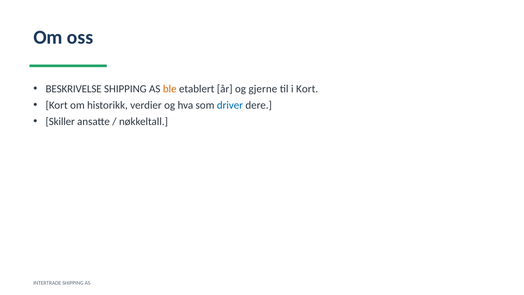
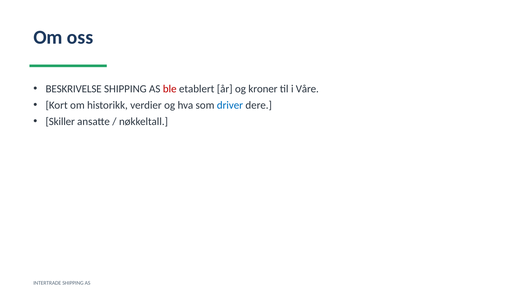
ble colour: orange -> red
gjerne: gjerne -> kroner
i Kort: Kort -> Våre
